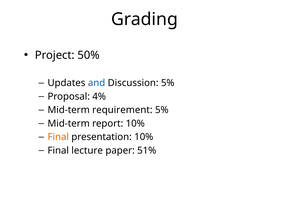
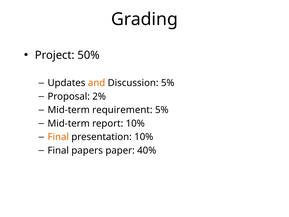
and colour: blue -> orange
4%: 4% -> 2%
lecture: lecture -> papers
51%: 51% -> 40%
